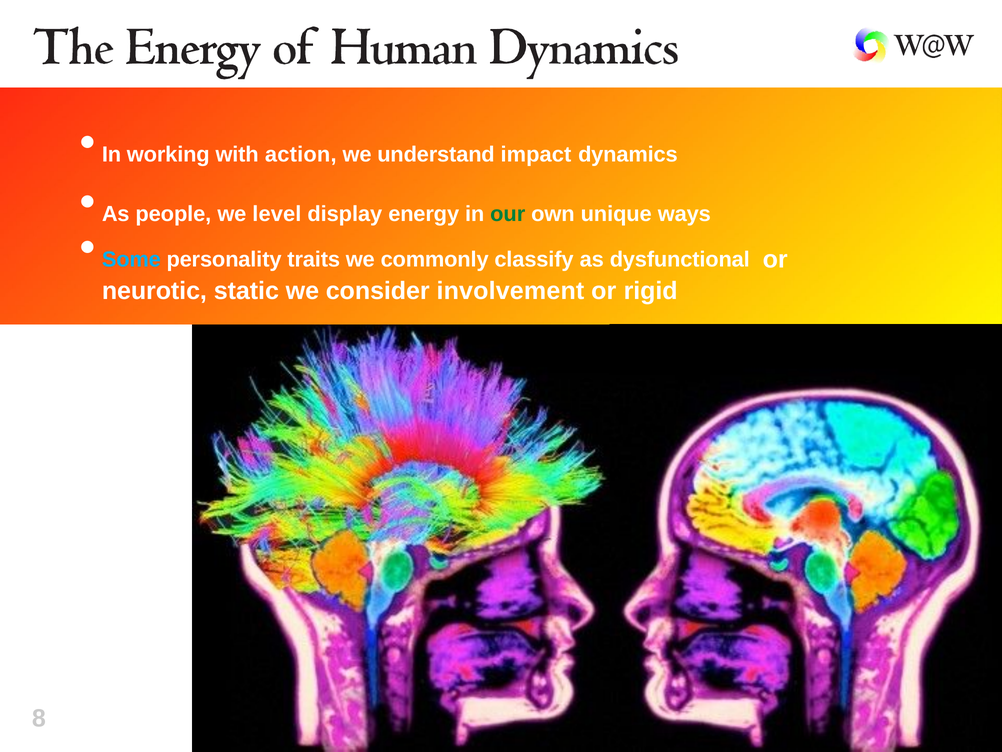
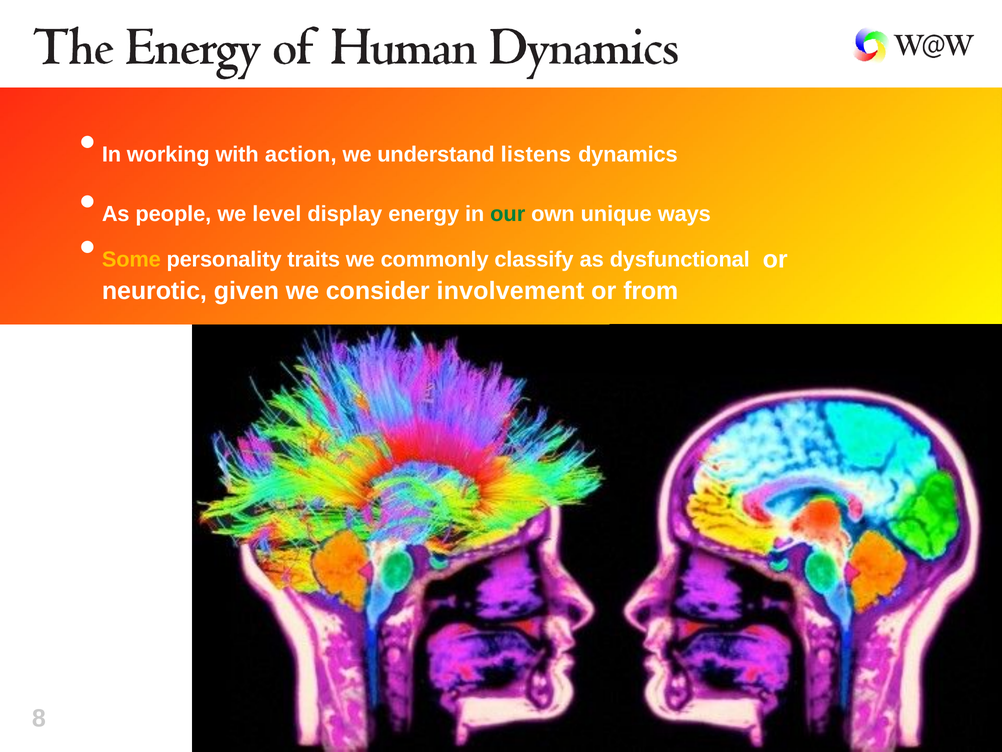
impact: impact -> listens
Some colour: light blue -> yellow
static: static -> given
rigid: rigid -> from
